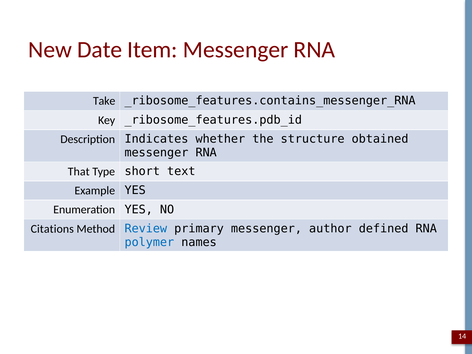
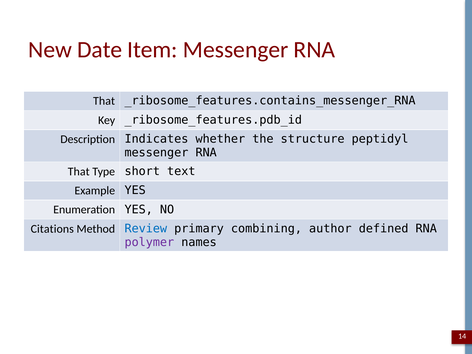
Take at (104, 101): Take -> That
obtained: obtained -> peptidyl
primary messenger: messenger -> combining
polymer colour: blue -> purple
